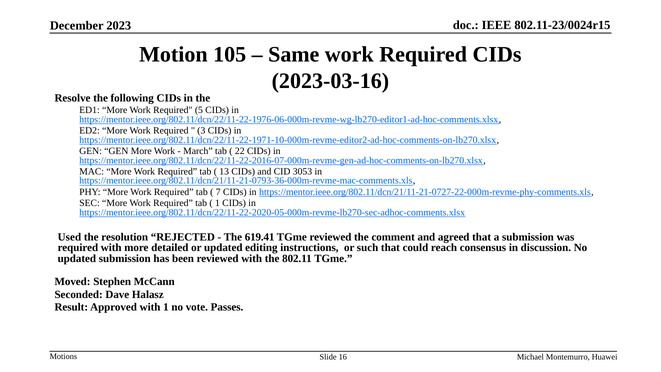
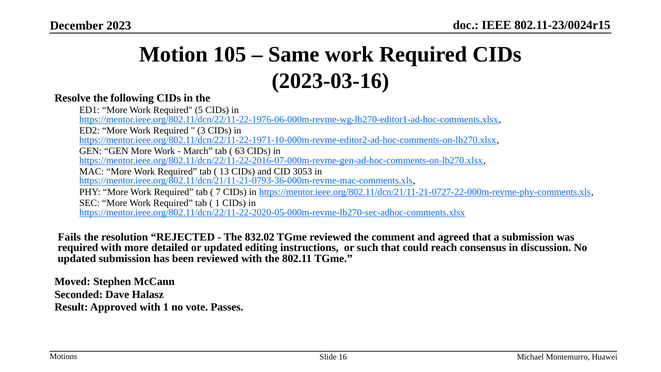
22: 22 -> 63
Used: Used -> Fails
619.41: 619.41 -> 832.02
